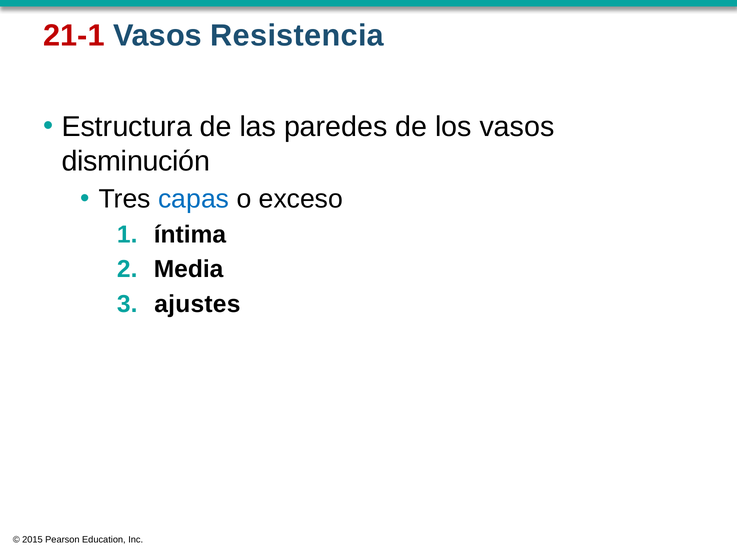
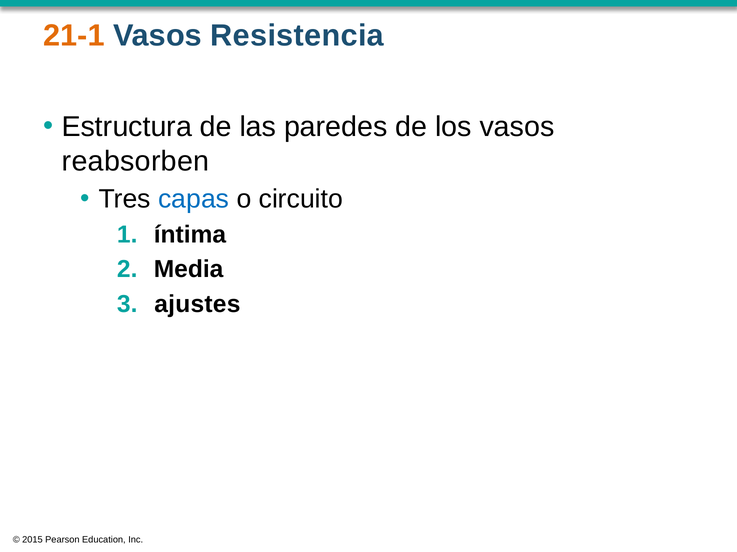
21-1 colour: red -> orange
disminución: disminución -> reabsorben
exceso: exceso -> circuito
